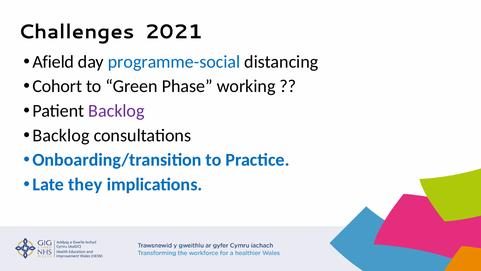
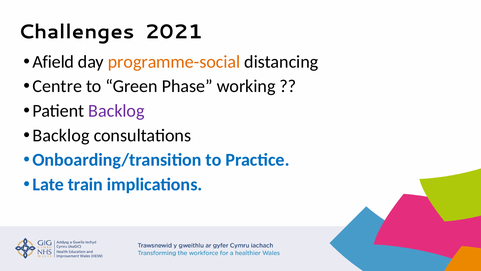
programme-social colour: blue -> orange
Cohort: Cohort -> Centre
they: they -> train
